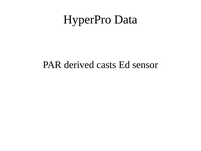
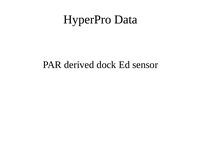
casts: casts -> dock
